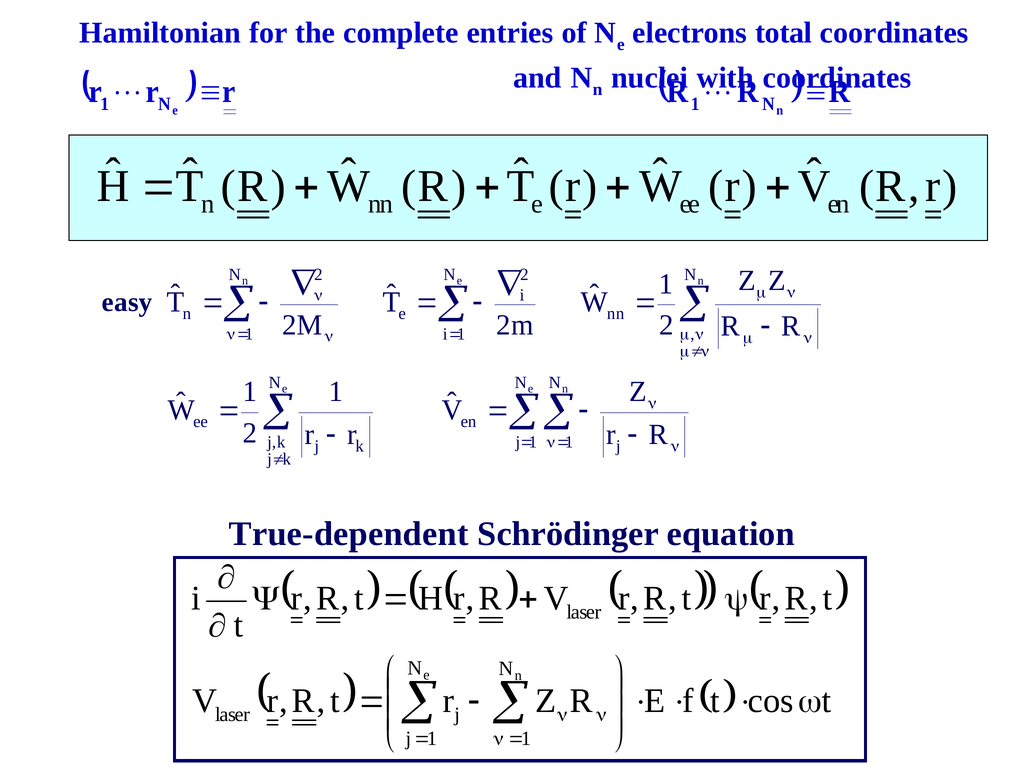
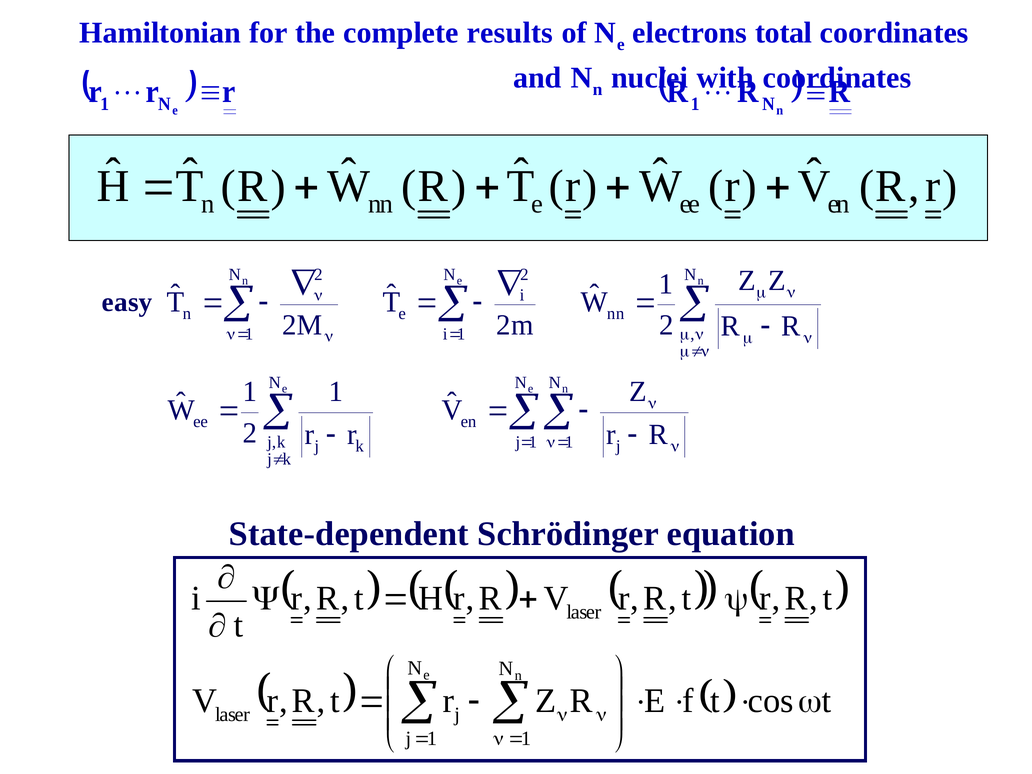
entries: entries -> results
True-dependent: True-dependent -> State-dependent
